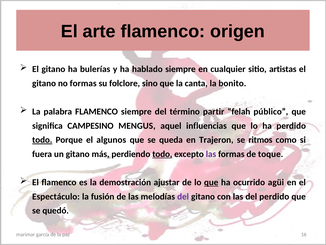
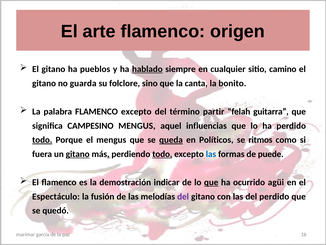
bulerías: bulerías -> pueblos
hablado underline: none -> present
artistas: artistas -> camino
no formas: formas -> guarda
FLAMENCO siempre: siempre -> excepto
público: público -> guitarra
el algunos: algunos -> mengus
queda underline: none -> present
Trajeron: Trajeron -> Políticos
gitano at (78, 154) underline: none -> present
las at (211, 154) colour: purple -> blue
toque: toque -> puede
ajustar: ajustar -> indicar
